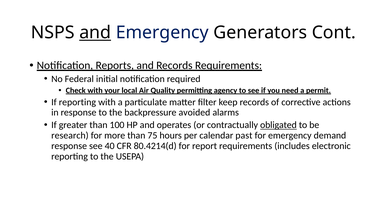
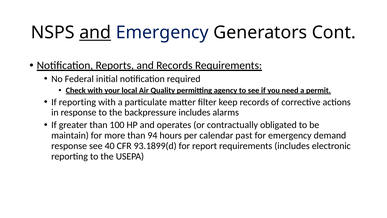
backpressure avoided: avoided -> includes
obligated underline: present -> none
research: research -> maintain
75: 75 -> 94
80.4214(d: 80.4214(d -> 93.1899(d
